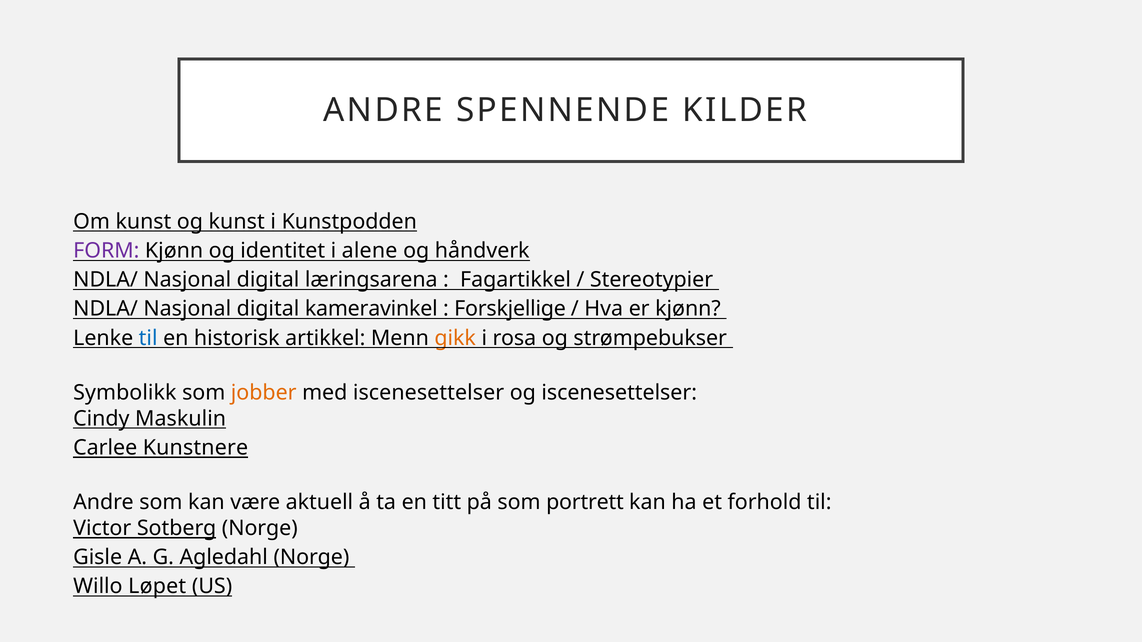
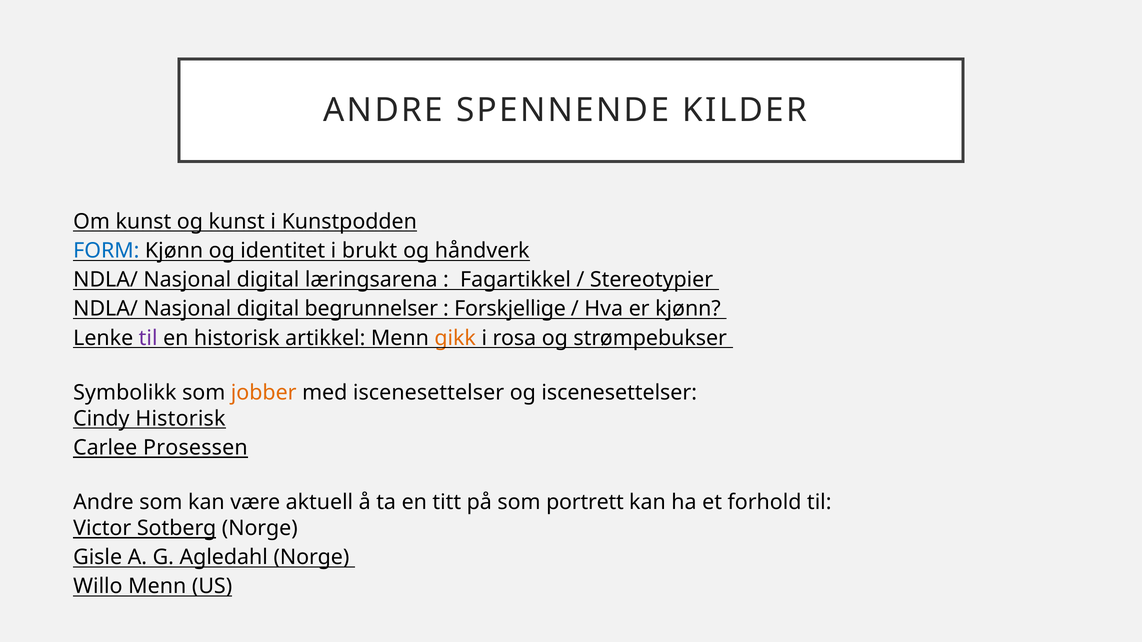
FORM colour: purple -> blue
alene: alene -> brukt
kameravinkel: kameravinkel -> begrunnelser
til at (148, 338) colour: blue -> purple
Cindy Maskulin: Maskulin -> Historisk
Kunstnere: Kunstnere -> Prosessen
Willo Løpet: Løpet -> Menn
